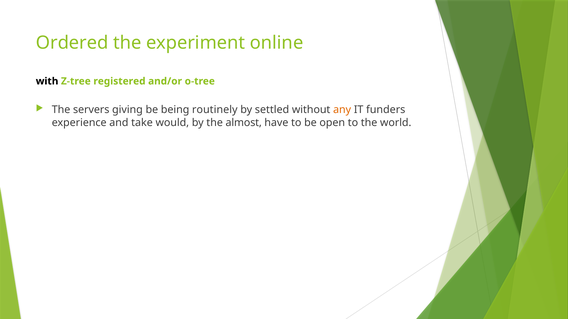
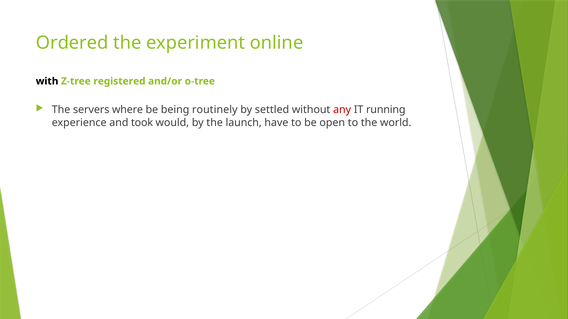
giving: giving -> where
any colour: orange -> red
funders: funders -> running
take: take -> took
almost: almost -> launch
